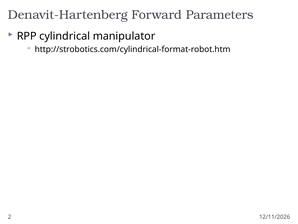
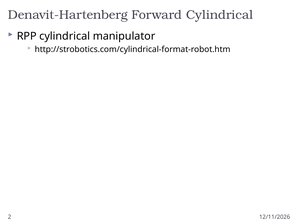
Forward Parameters: Parameters -> Cylindrical
